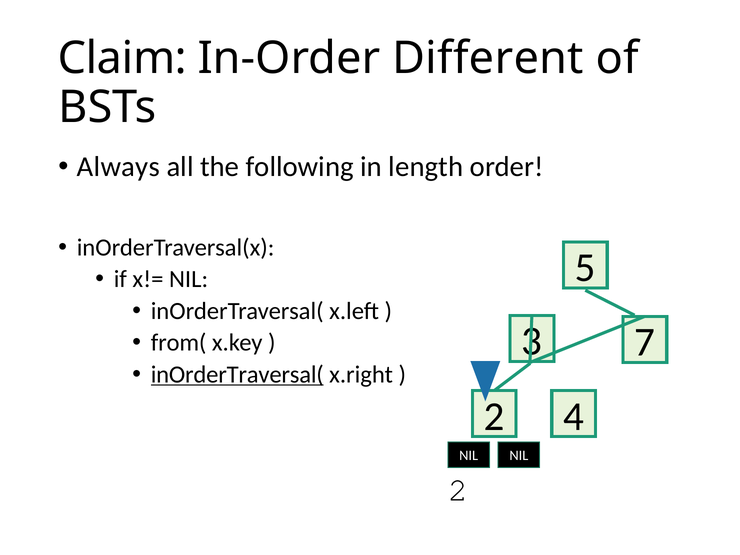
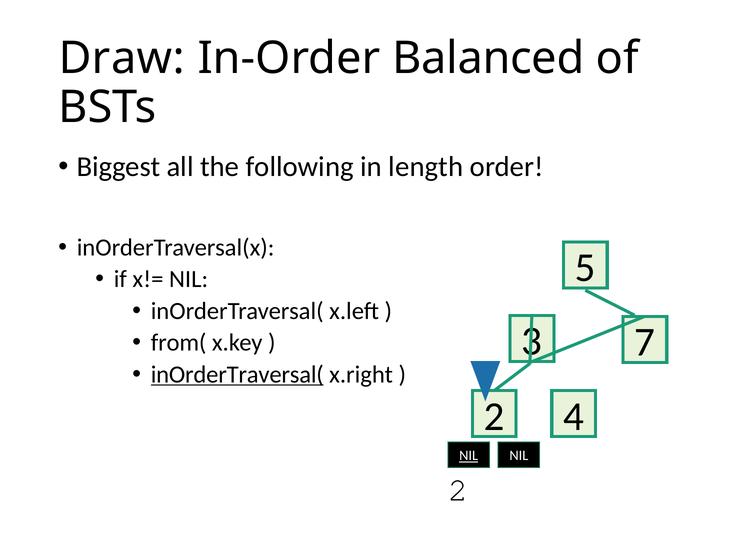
Claim: Claim -> Draw
Different: Different -> Balanced
Always: Always -> Biggest
NIL at (469, 456) underline: none -> present
